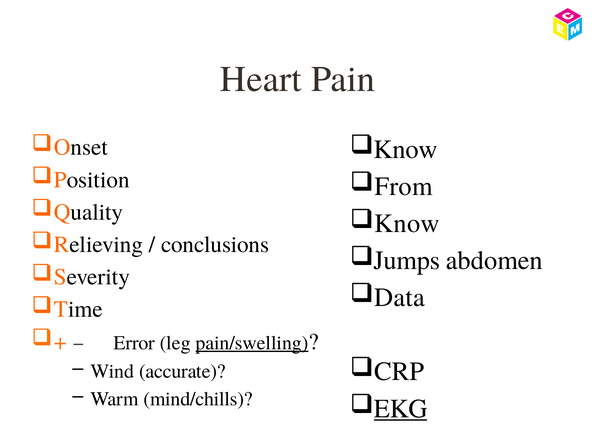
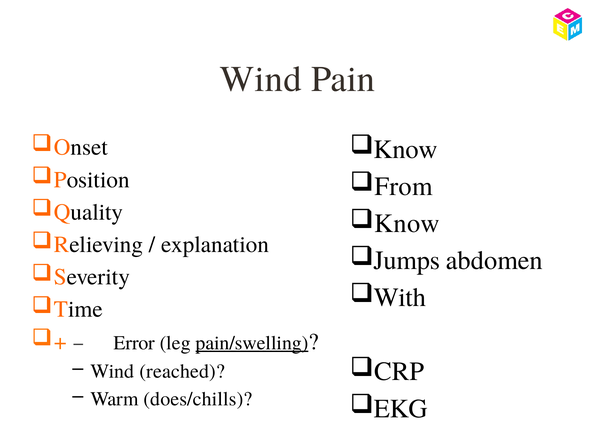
Heart at (261, 79): Heart -> Wind
conclusions: conclusions -> explanation
Data: Data -> With
accurate: accurate -> reached
mind/chills: mind/chills -> does/chills
EKG underline: present -> none
